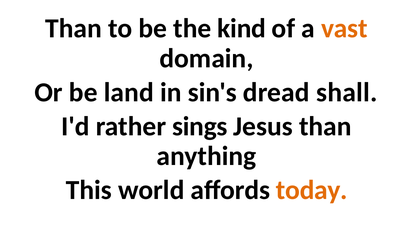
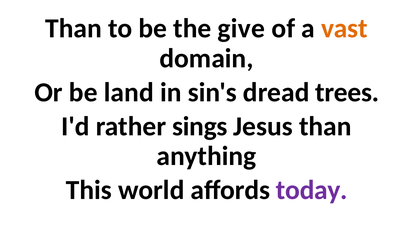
kind: kind -> give
shall: shall -> trees
today colour: orange -> purple
